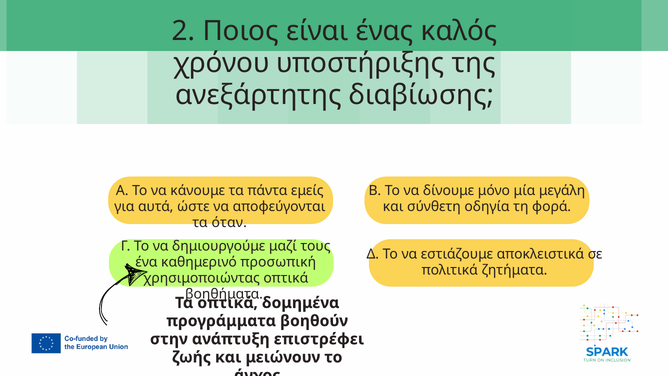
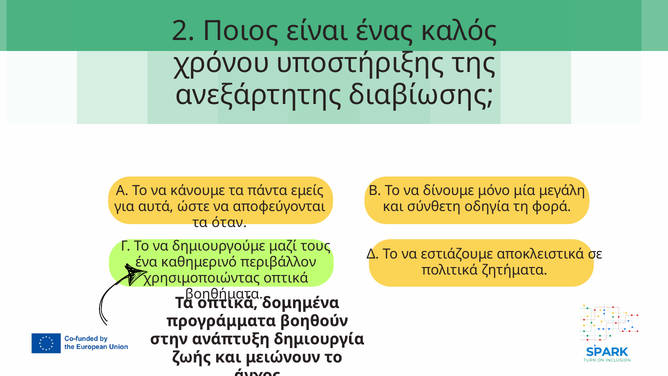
προσωπική: προσωπική -> περιβάλλον
επιστρέφει: επιστρέφει -> δημιουργία
